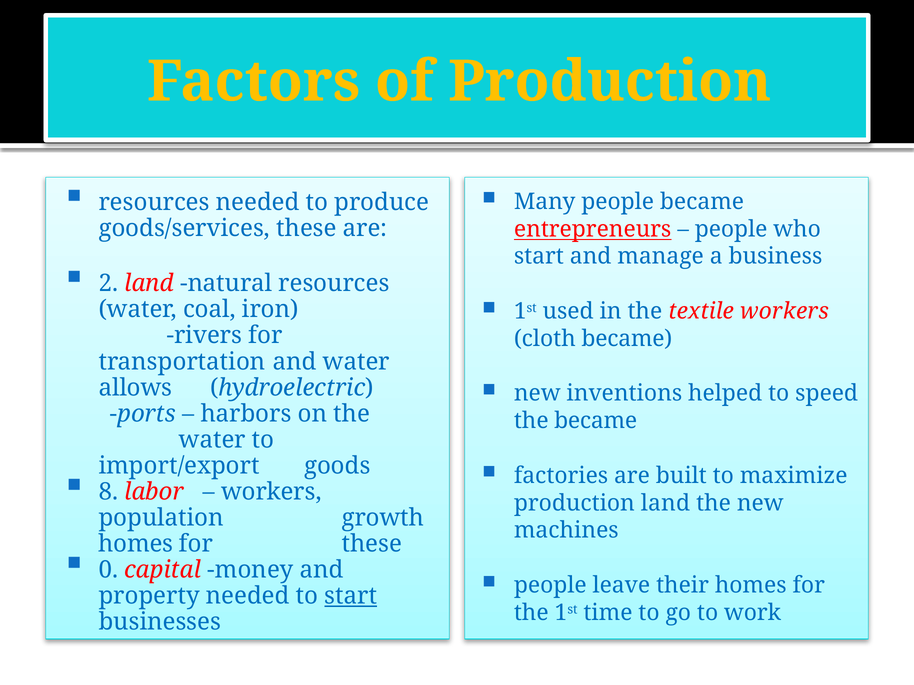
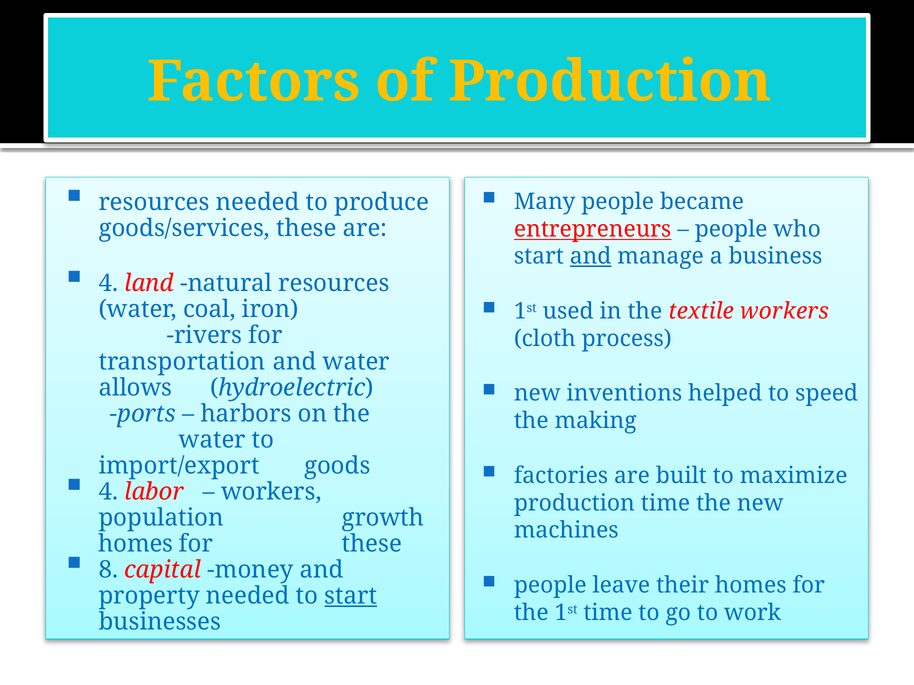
and at (591, 257) underline: none -> present
2 at (108, 284): 2 -> 4
cloth became: became -> process
the became: became -> making
8 at (108, 492): 8 -> 4
production land: land -> time
0: 0 -> 8
